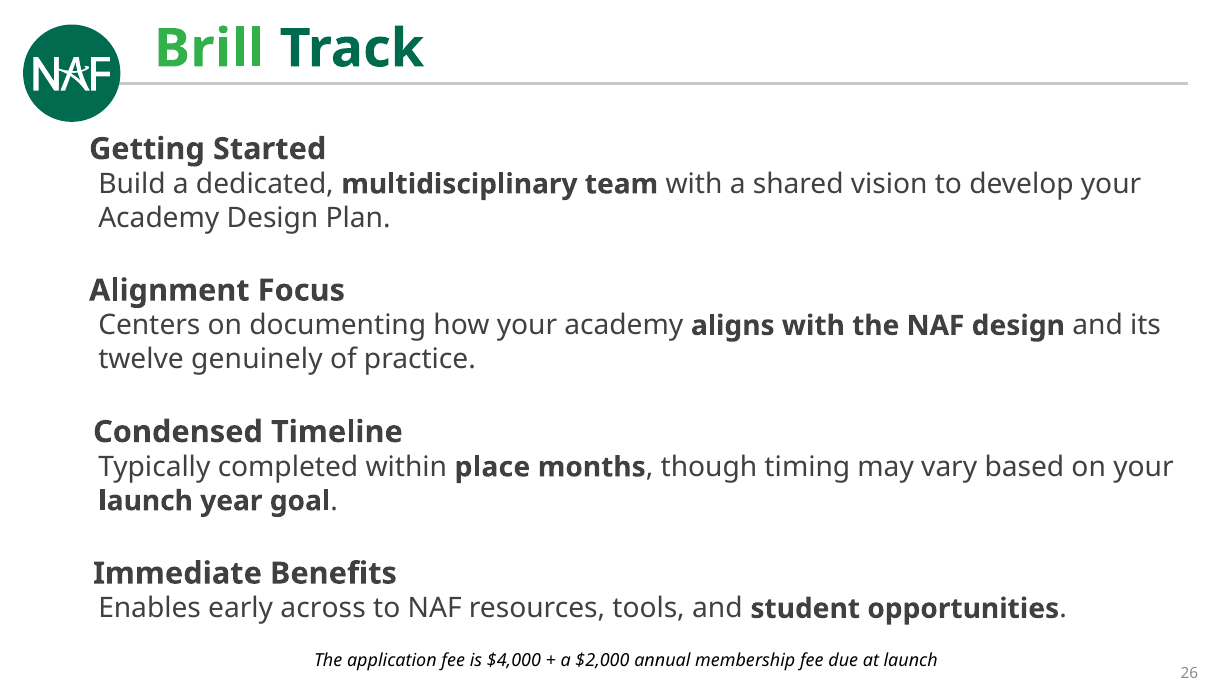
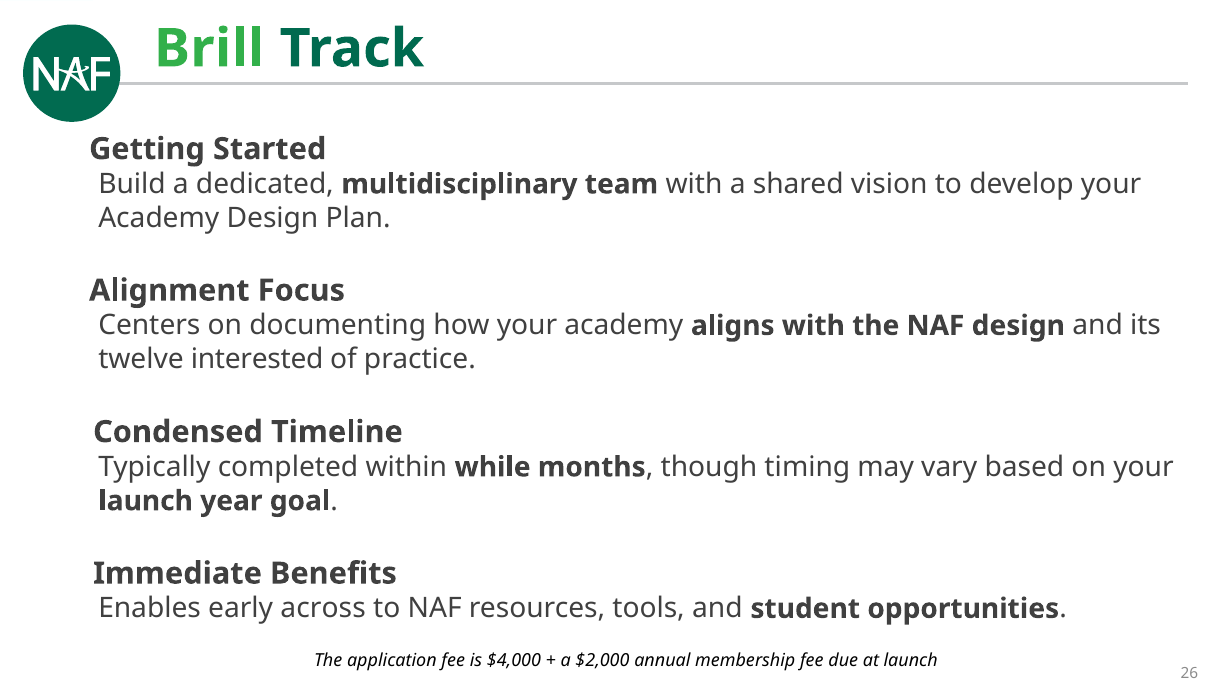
genuinely: genuinely -> interested
place: place -> while
